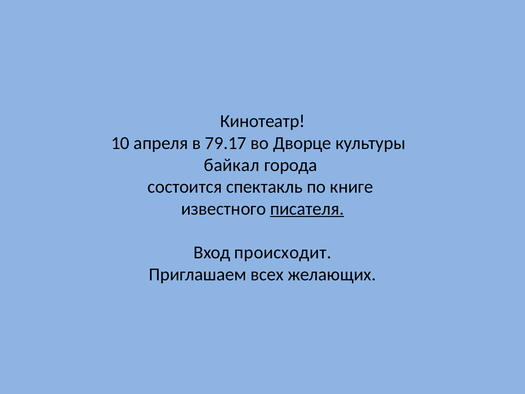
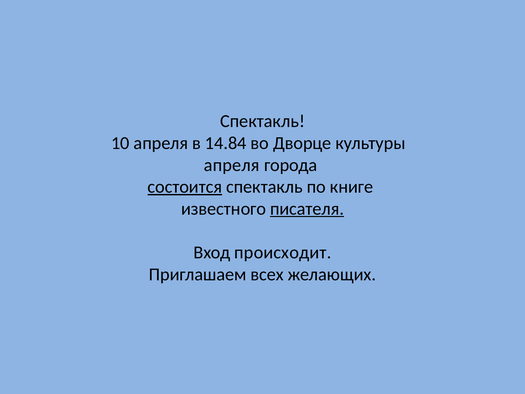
Кинотеатр at (263, 121): Кинотеатр -> Спектакль
79.17: 79.17 -> 14.84
байкал at (232, 165): байкал -> апреля
состоится underline: none -> present
